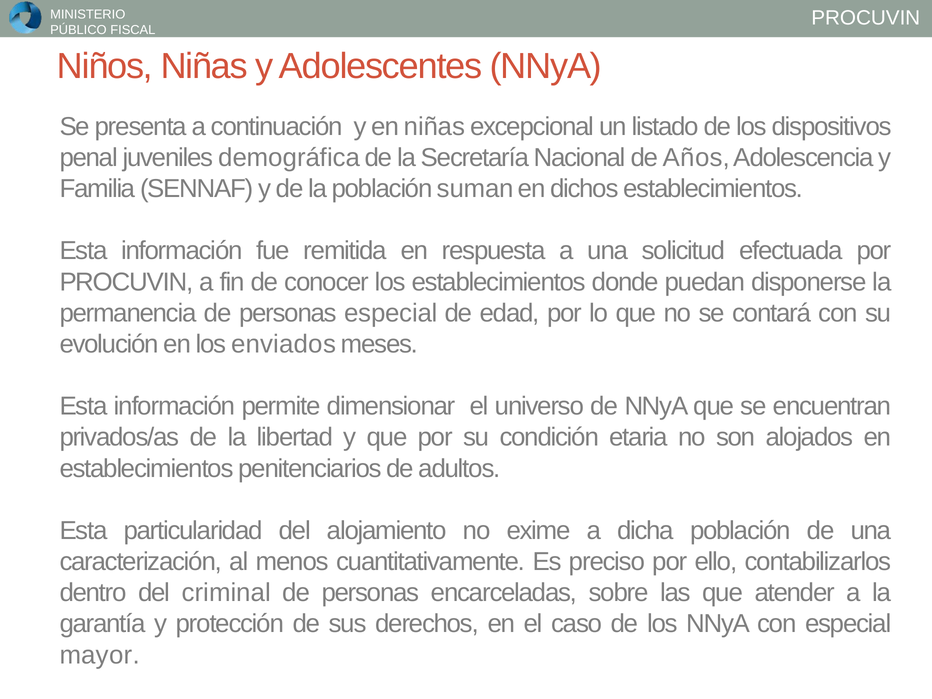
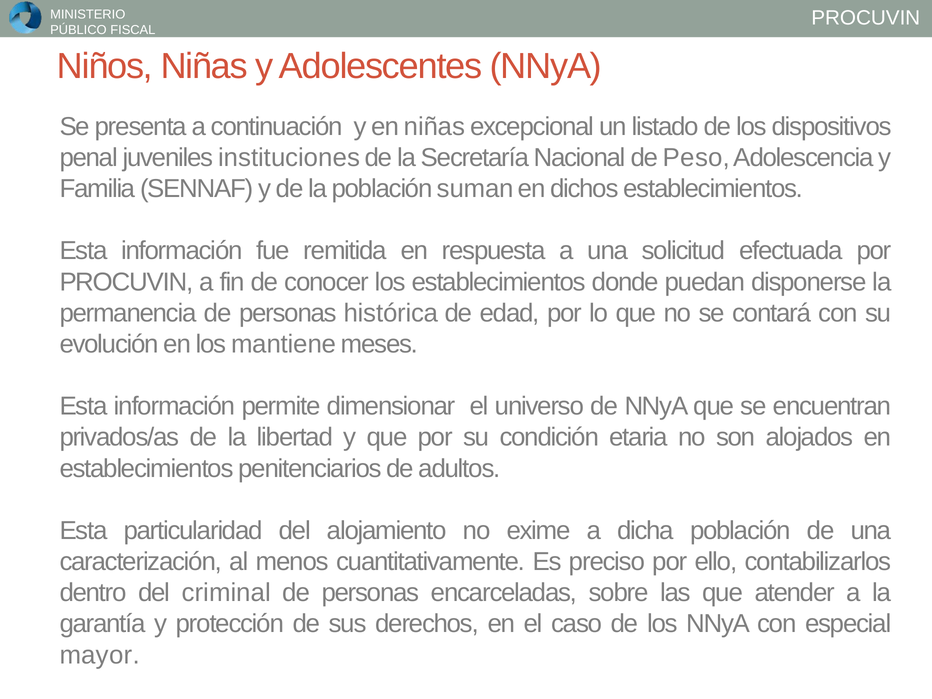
demográfica: demográfica -> instituciones
Años: Años -> Peso
personas especial: especial -> histórica
enviados: enviados -> mantiene
